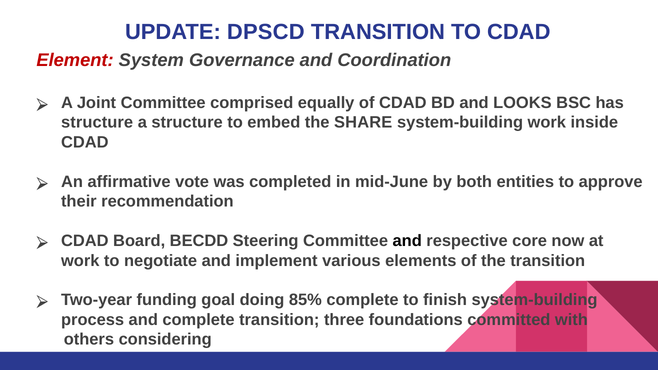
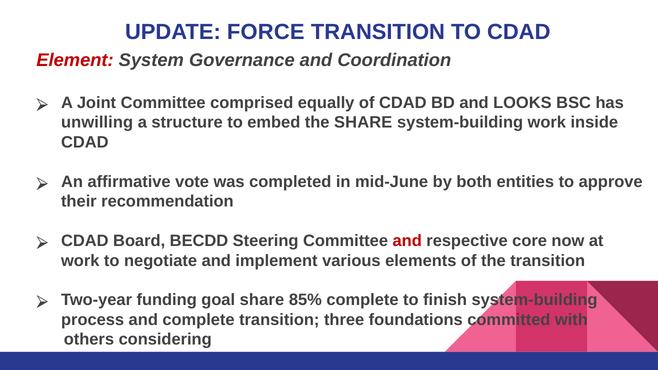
DPSCD: DPSCD -> FORCE
structure at (97, 123): structure -> unwilling
and at (407, 241) colour: black -> red
goal doing: doing -> share
